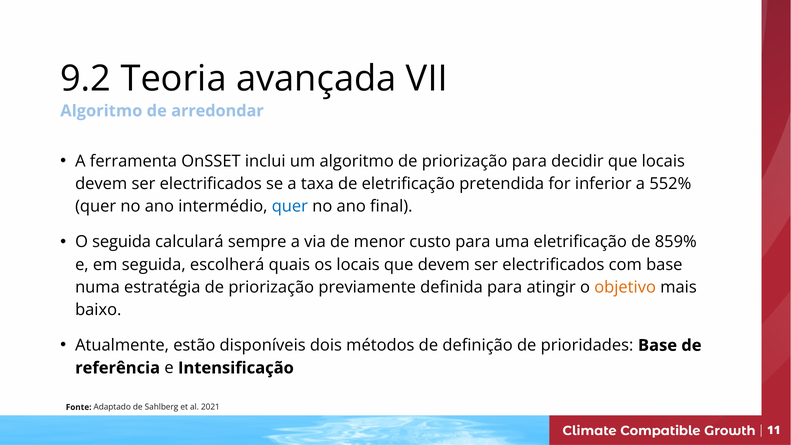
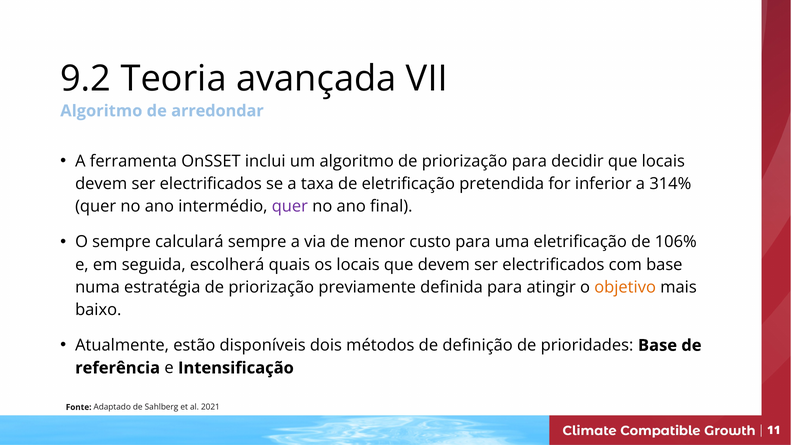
552%: 552% -> 314%
quer at (290, 206) colour: blue -> purple
O seguida: seguida -> sempre
859%: 859% -> 106%
